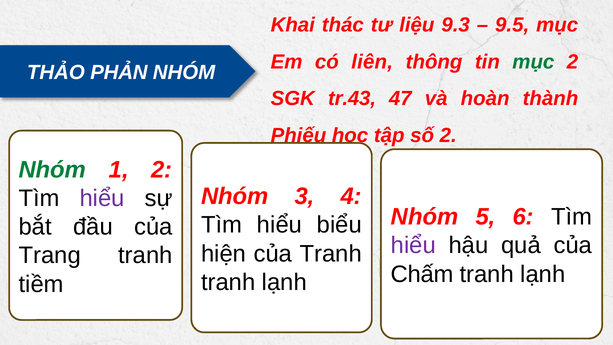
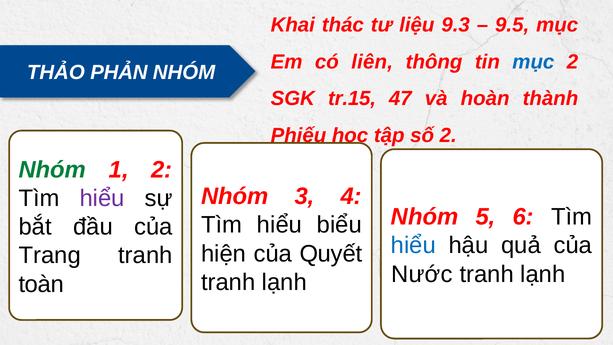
mục at (533, 62) colour: green -> blue
tr.43: tr.43 -> tr.15
hiểu at (413, 245) colour: purple -> blue
của Tranh: Tranh -> Quyết
Chấm: Chấm -> Nước
tiềm: tiềm -> toàn
